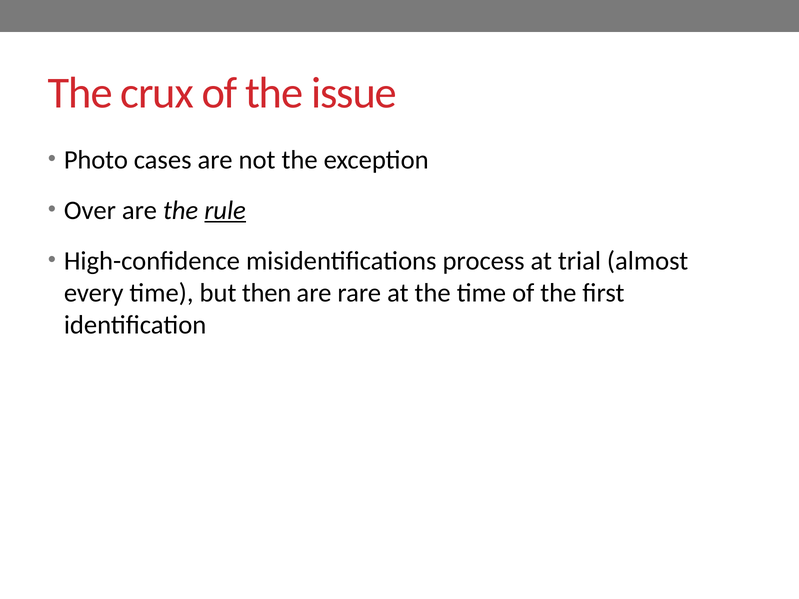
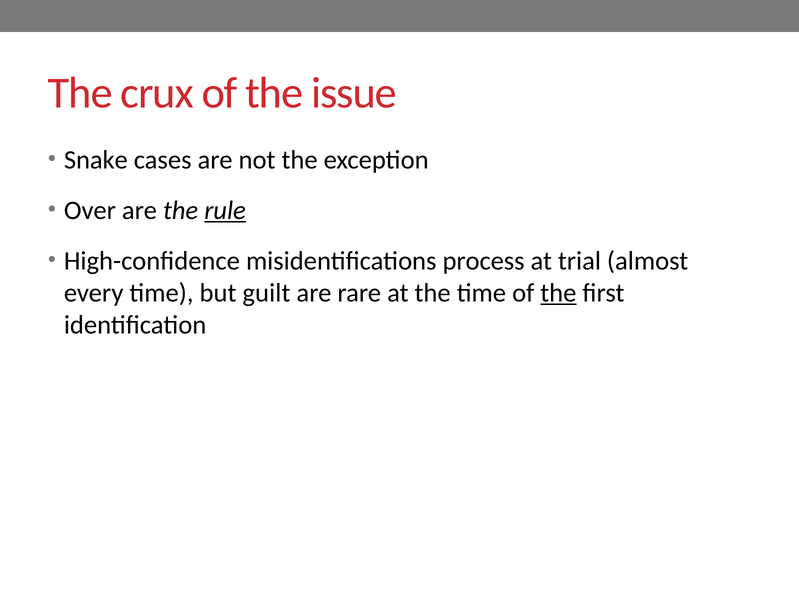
Photo: Photo -> Snake
then: then -> guilt
the at (558, 293) underline: none -> present
